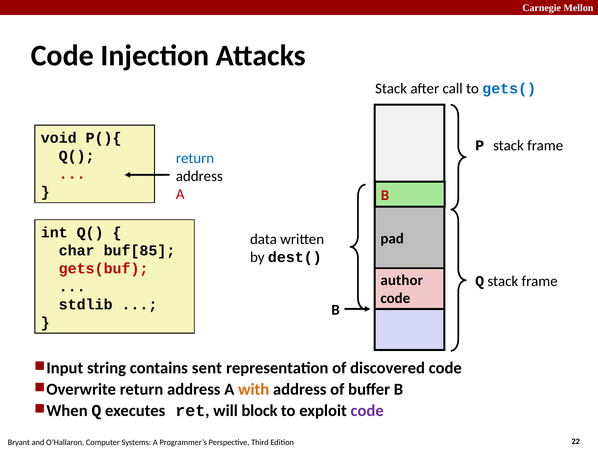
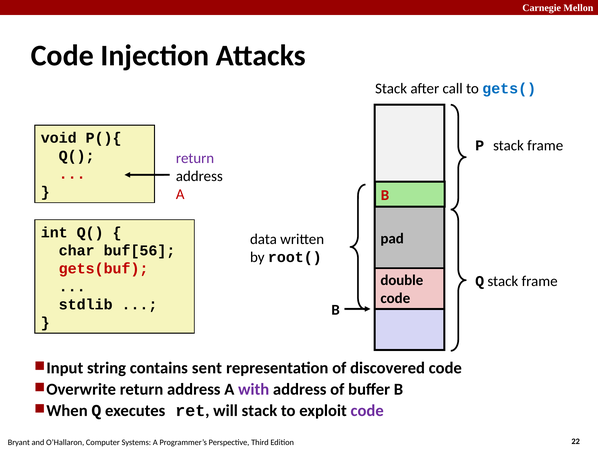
return at (195, 158) colour: blue -> purple
buf[85: buf[85 -> buf[56
dest(: dest( -> root(
author: author -> double
with colour: orange -> purple
will block: block -> stack
